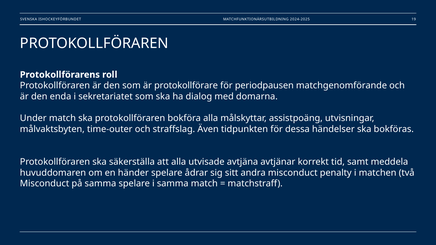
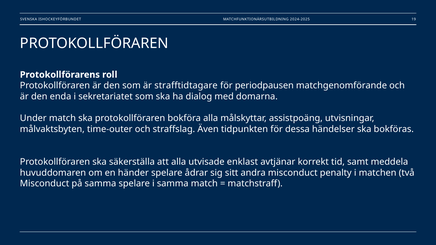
protokollförare: protokollförare -> strafftidtagare
avtjäna: avtjäna -> enklast
